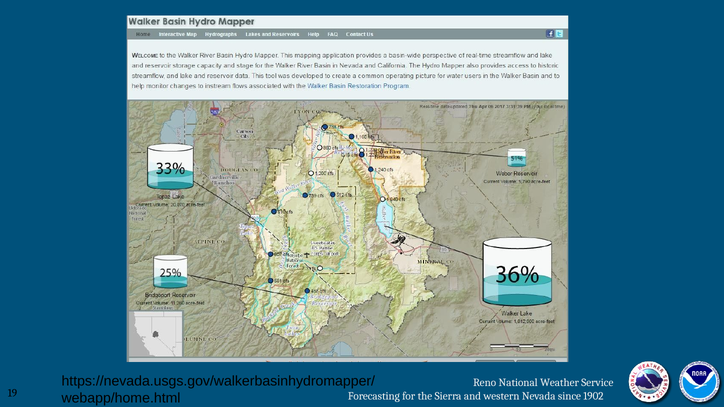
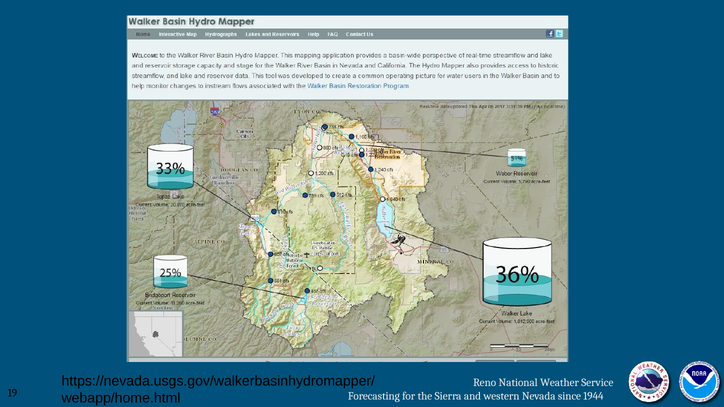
1902: 1902 -> 1944
